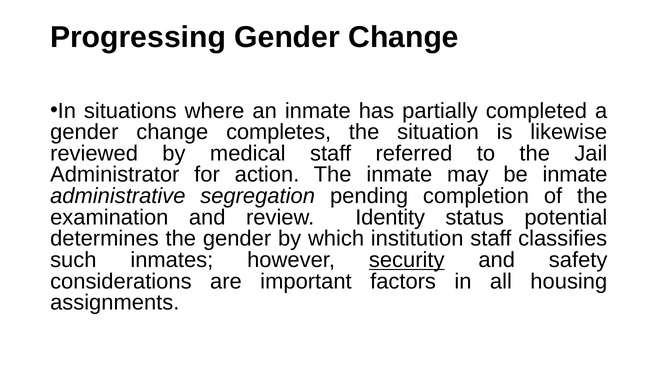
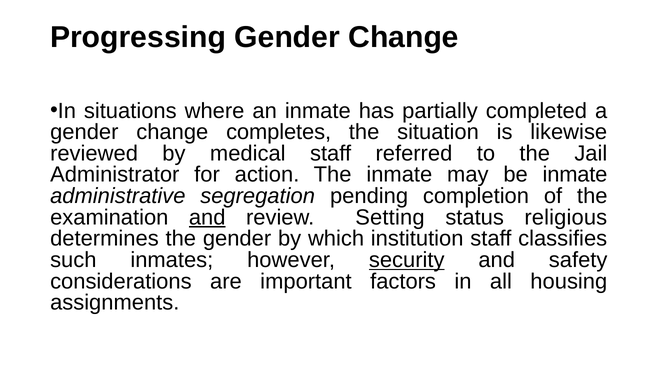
and at (207, 217) underline: none -> present
Identity: Identity -> Setting
potential: potential -> religious
